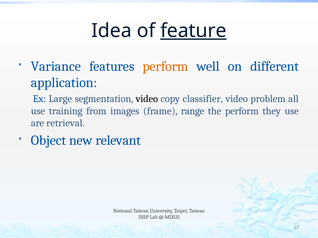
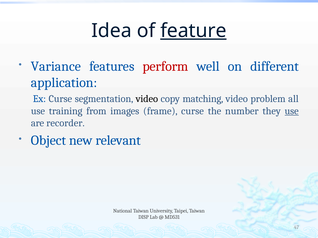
perform at (165, 66) colour: orange -> red
Ex Large: Large -> Curse
classifier: classifier -> matching
frame range: range -> curse
the perform: perform -> number
use at (292, 111) underline: none -> present
retrieval: retrieval -> recorder
